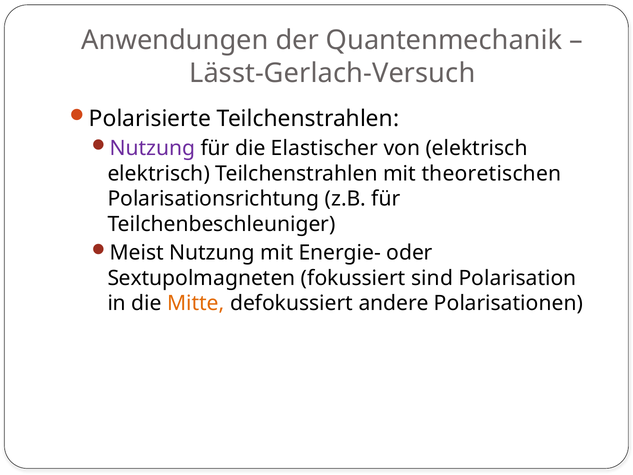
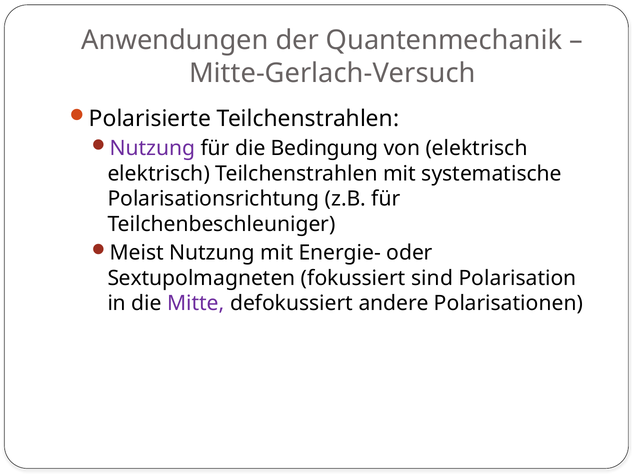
Lässt-Gerlach-Versuch: Lässt-Gerlach-Versuch -> Mitte-Gerlach-Versuch
Elastischer: Elastischer -> Bedingung
theoretischen: theoretischen -> systematische
Mitte colour: orange -> purple
